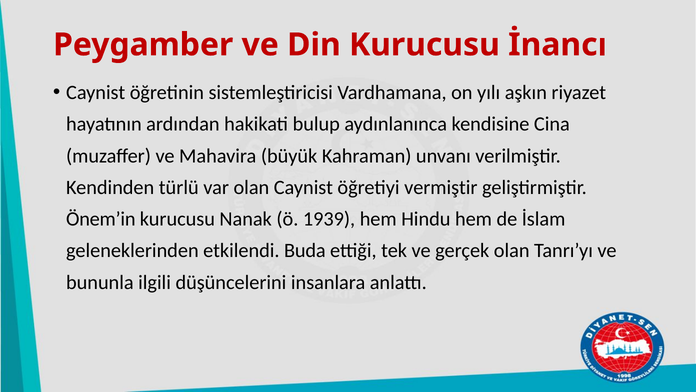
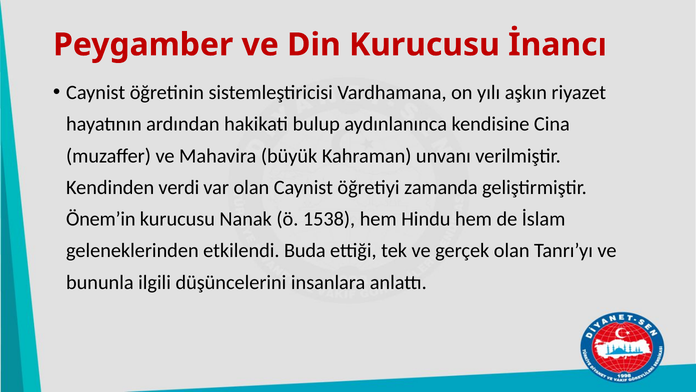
türlü: türlü -> verdi
vermiştir: vermiştir -> zamanda
1939: 1939 -> 1538
